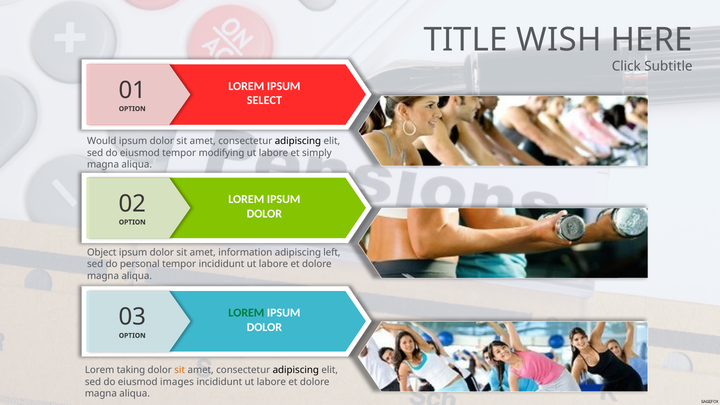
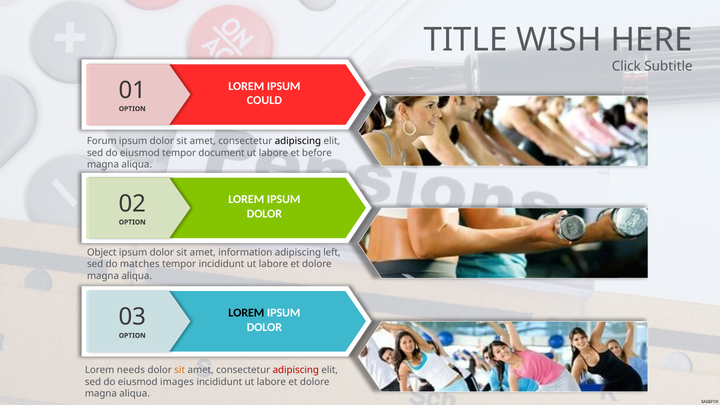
SELECT: SELECT -> COULD
Would: Would -> Forum
modifying: modifying -> document
simply: simply -> before
personal: personal -> matches
LOREM at (246, 313) colour: green -> black
taking: taking -> needs
adipiscing at (296, 370) colour: black -> red
